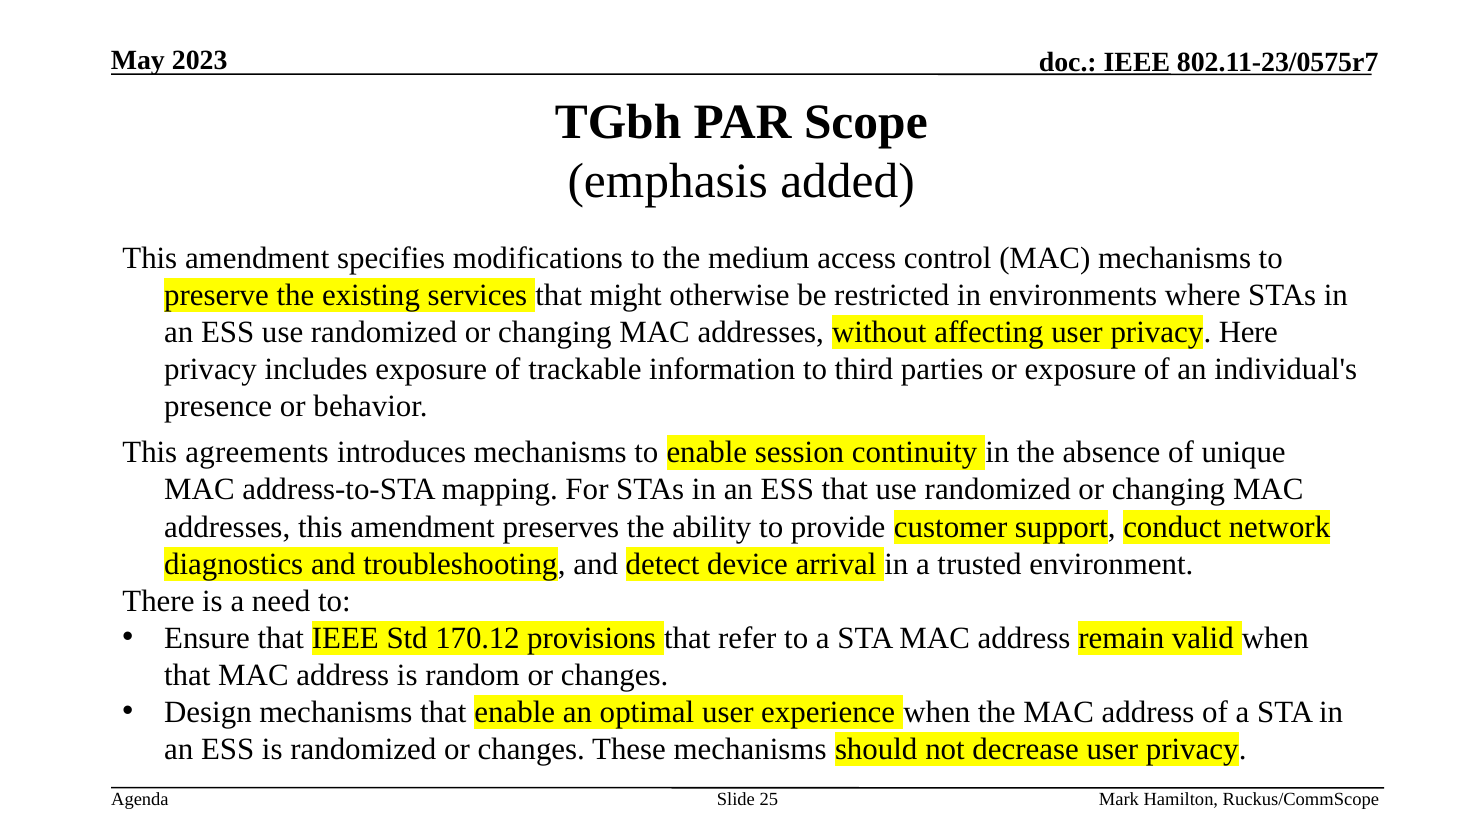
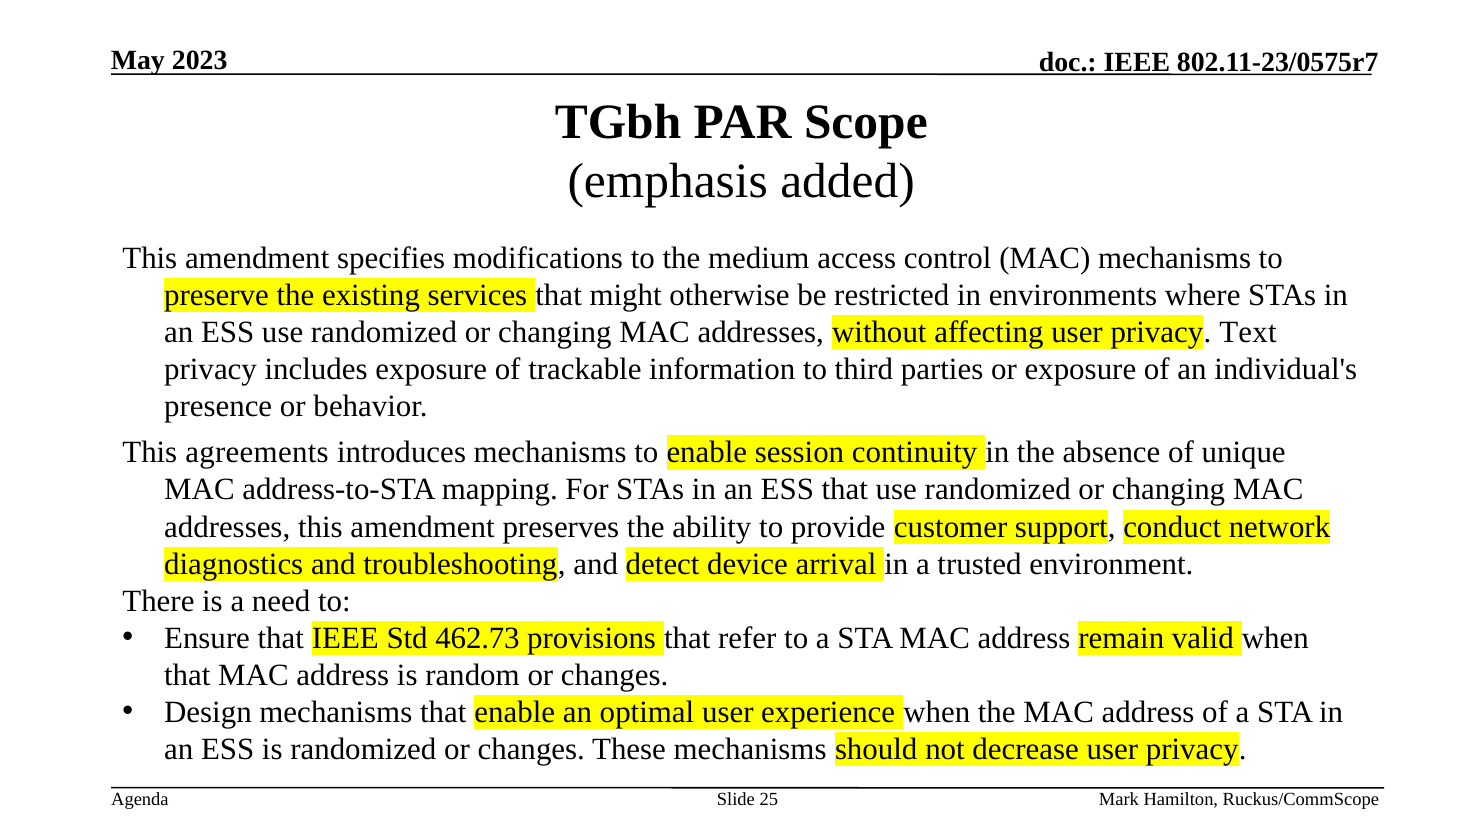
Here: Here -> Text
170.12: 170.12 -> 462.73
